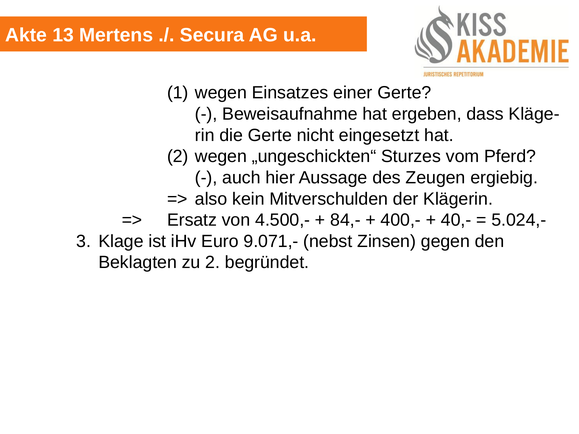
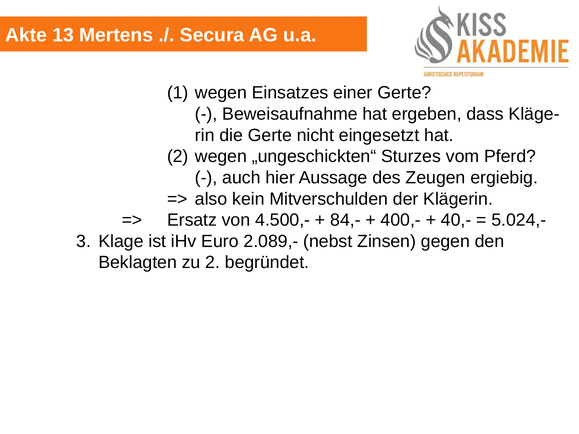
9.071,-: 9.071,- -> 2.089,-
